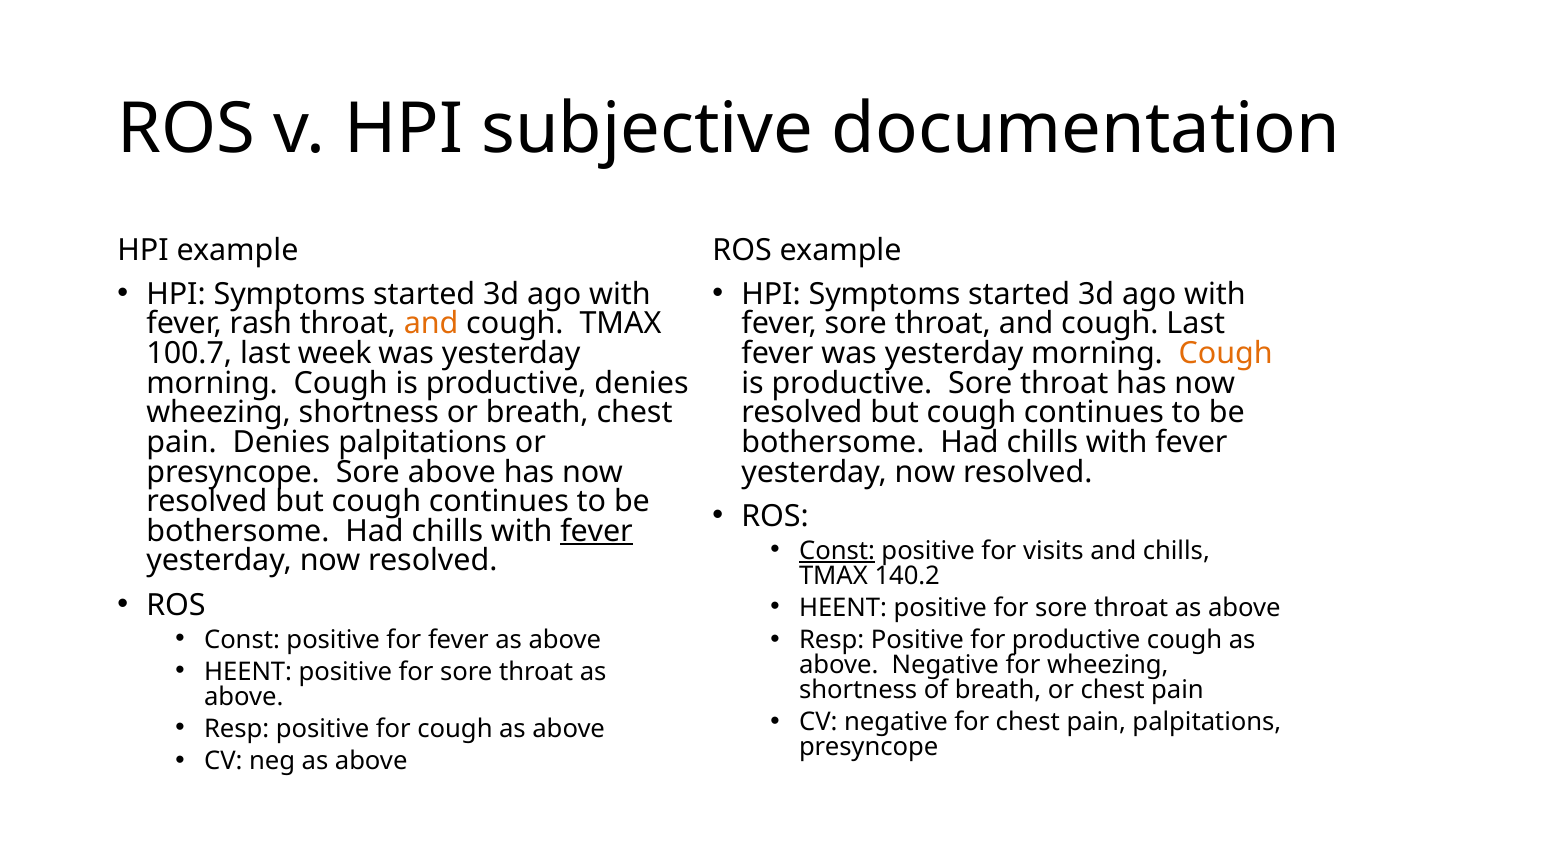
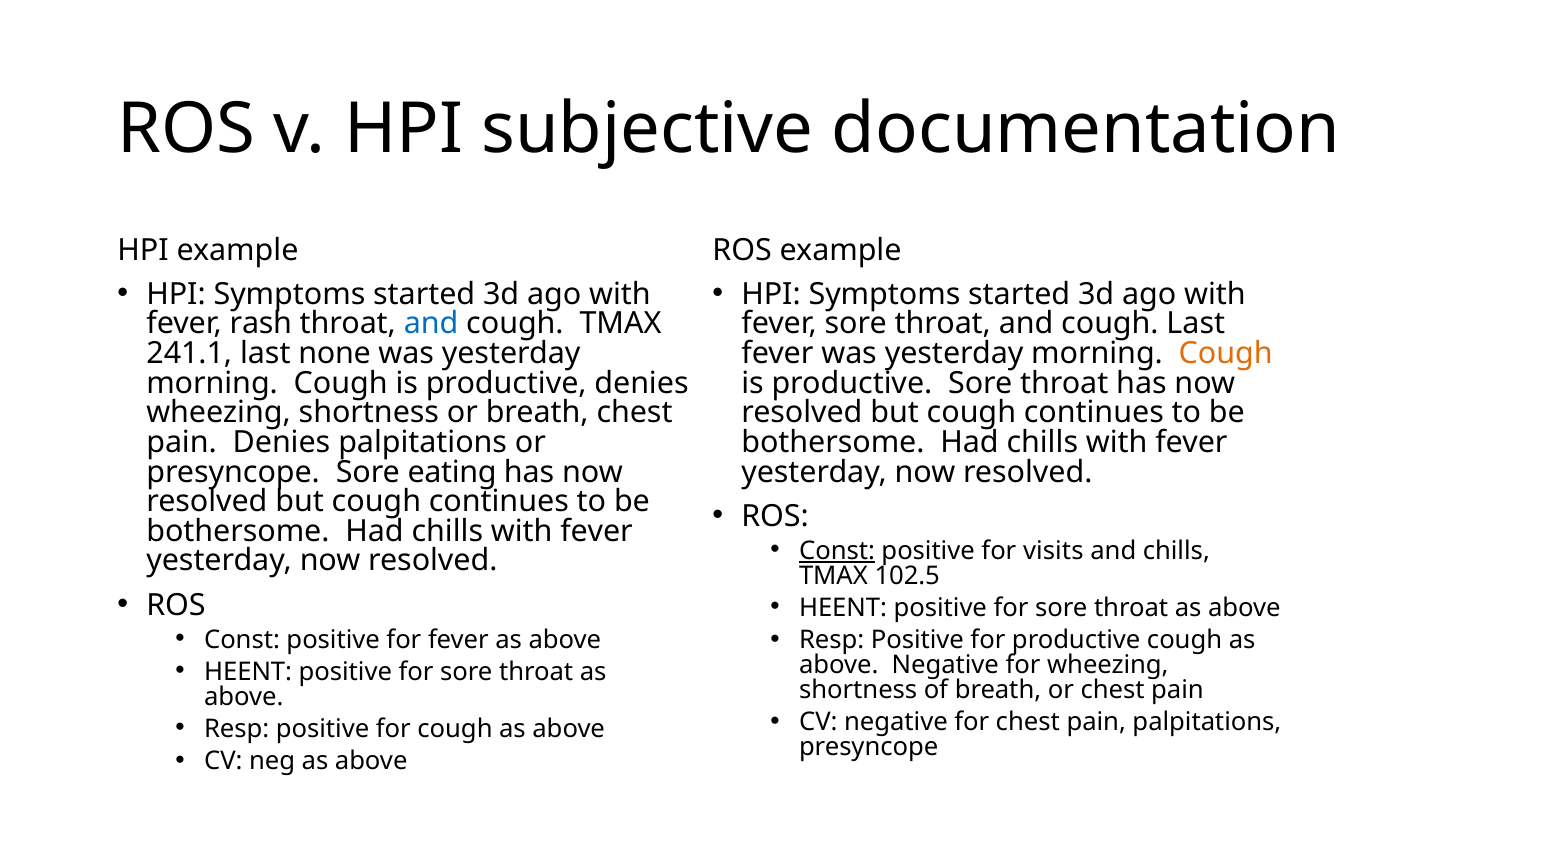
and at (431, 324) colour: orange -> blue
100.7: 100.7 -> 241.1
week: week -> none
Sore above: above -> eating
fever at (597, 531) underline: present -> none
140.2: 140.2 -> 102.5
